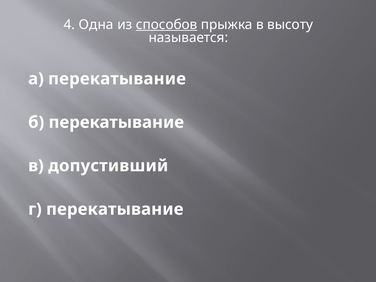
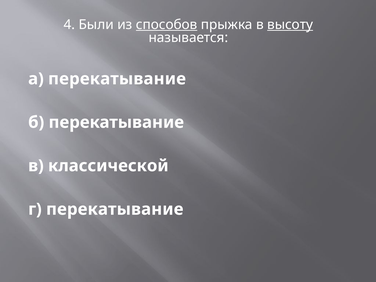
Одна: Одна -> Были
высоту underline: none -> present
допустивший: допустивший -> классической
